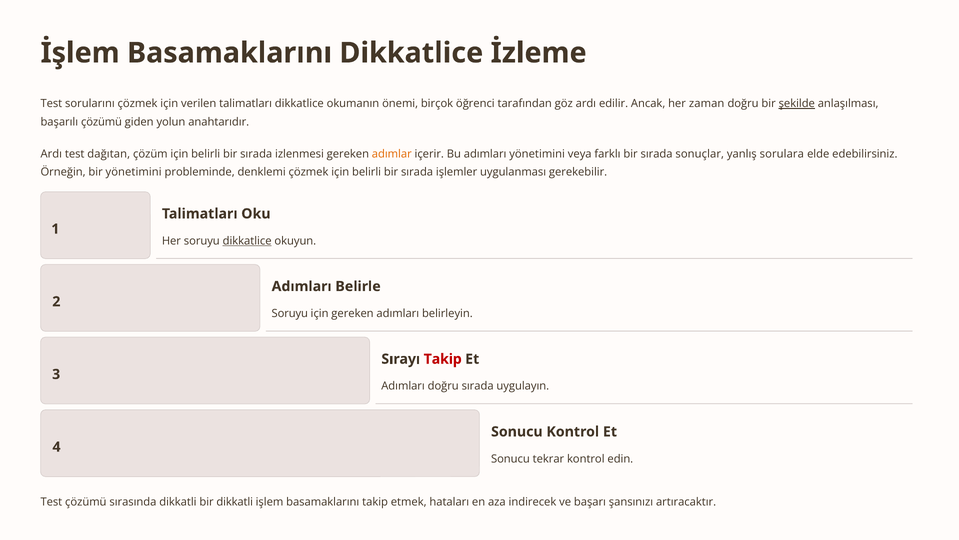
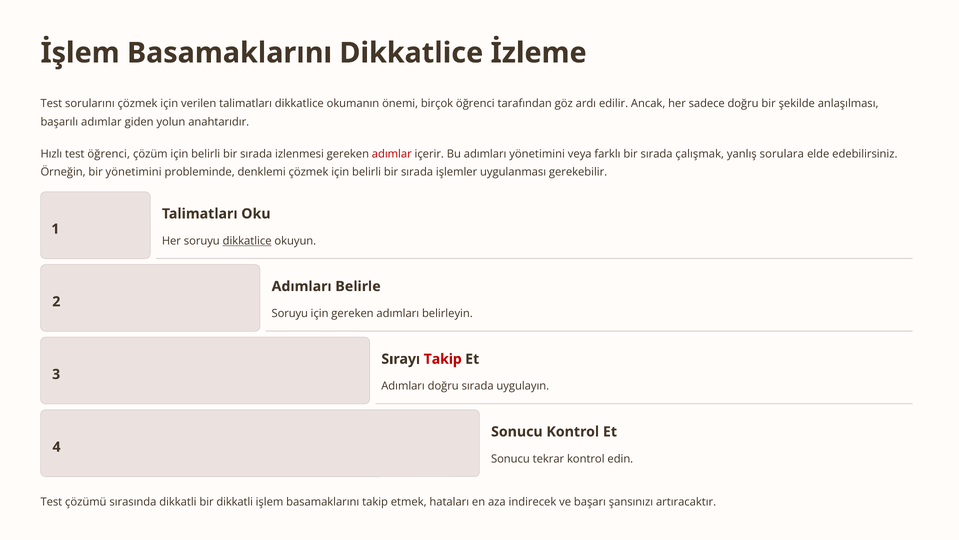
zaman: zaman -> sadece
şekilde underline: present -> none
başarılı çözümü: çözümü -> adımlar
Ardı at (51, 154): Ardı -> Hızlı
test dağıtan: dağıtan -> öğrenci
adımlar at (392, 154) colour: orange -> red
sonuçlar: sonuçlar -> çalışmak
